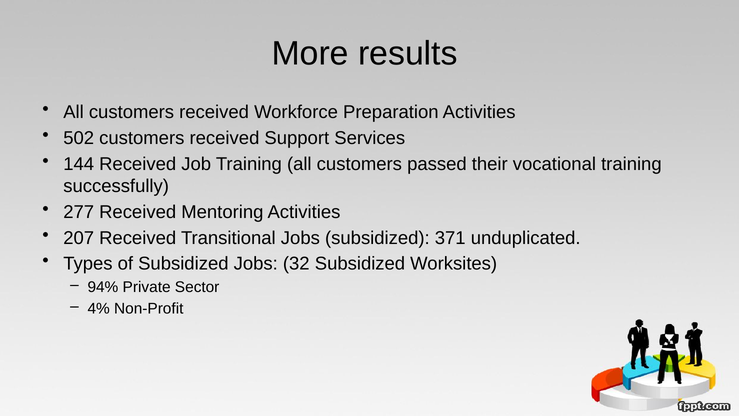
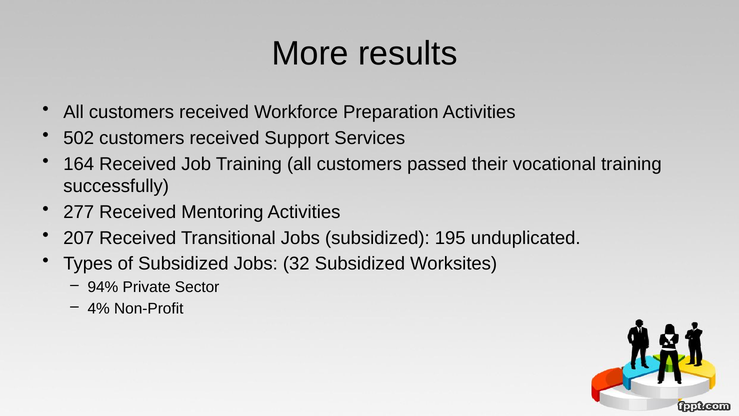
144: 144 -> 164
371: 371 -> 195
